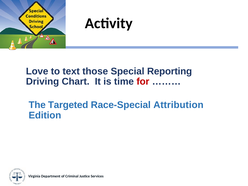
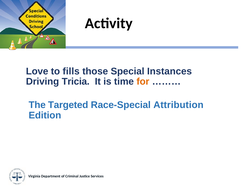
text: text -> fills
Reporting: Reporting -> Instances
Chart: Chart -> Tricia
for colour: red -> orange
